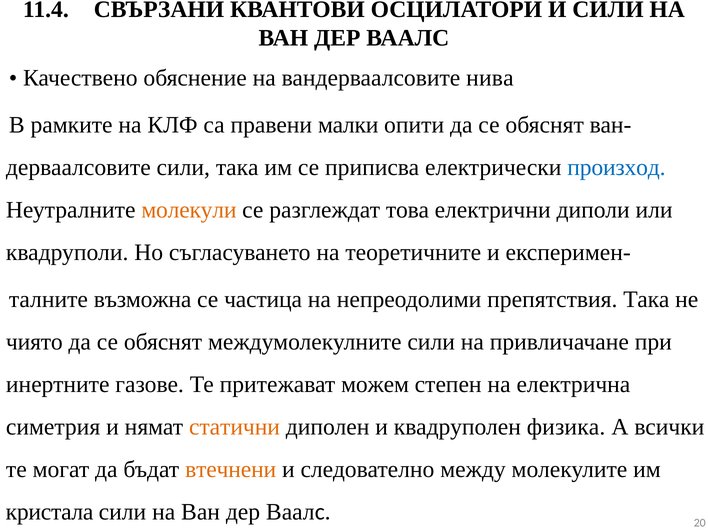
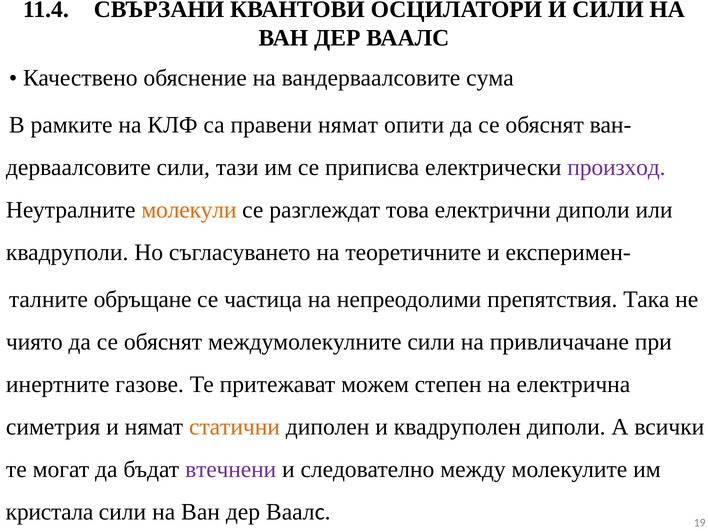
нива: нива -> сума
правени малки: малки -> нямат
сили така: така -> тази
произход colour: blue -> purple
възможна: възможна -> обръщане
квадруполен физика: физика -> диполи
втечнени colour: orange -> purple
20: 20 -> 19
